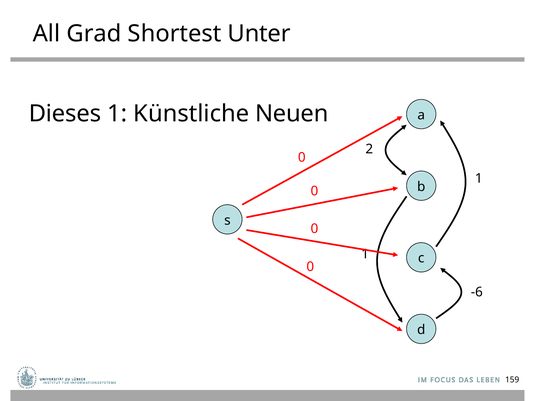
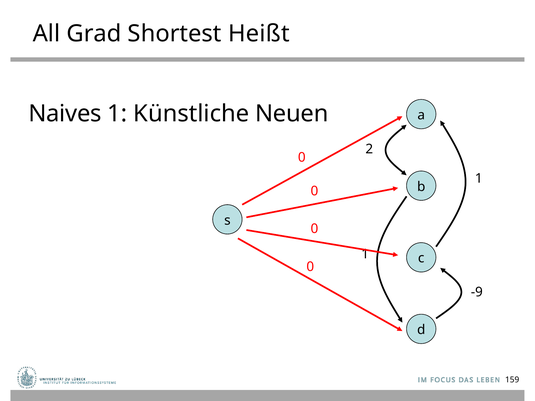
Unter: Unter -> Heißt
Dieses: Dieses -> Naives
-6: -6 -> -9
